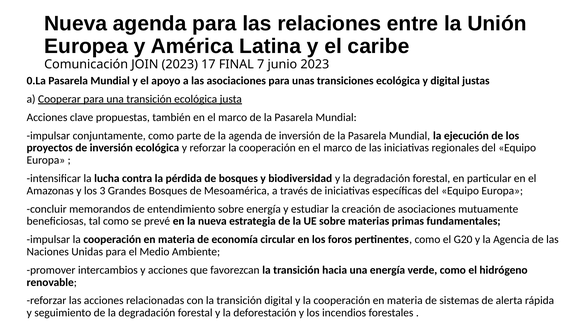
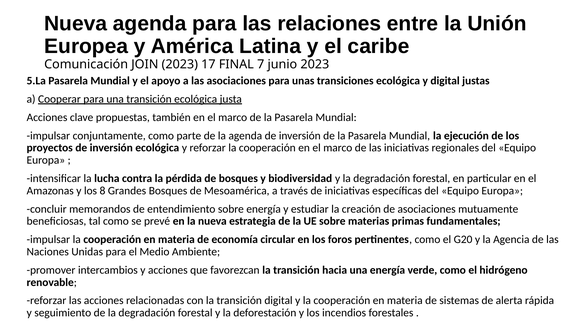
0.La: 0.La -> 5.La
3: 3 -> 8
